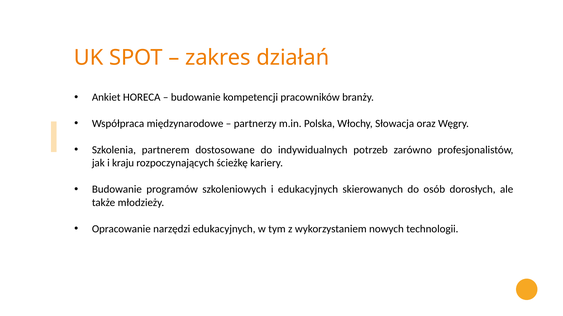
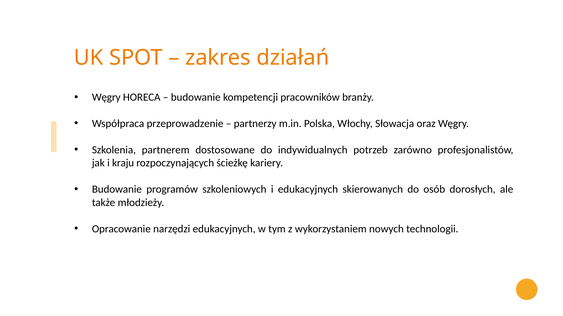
Ankiet at (106, 98): Ankiet -> Węgry
międzynarodowe: międzynarodowe -> przeprowadzenie
